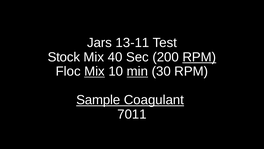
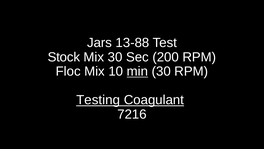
13-11: 13-11 -> 13-88
Mix 40: 40 -> 30
RPM at (199, 57) underline: present -> none
Mix at (95, 71) underline: present -> none
Sample: Sample -> Testing
7011: 7011 -> 7216
